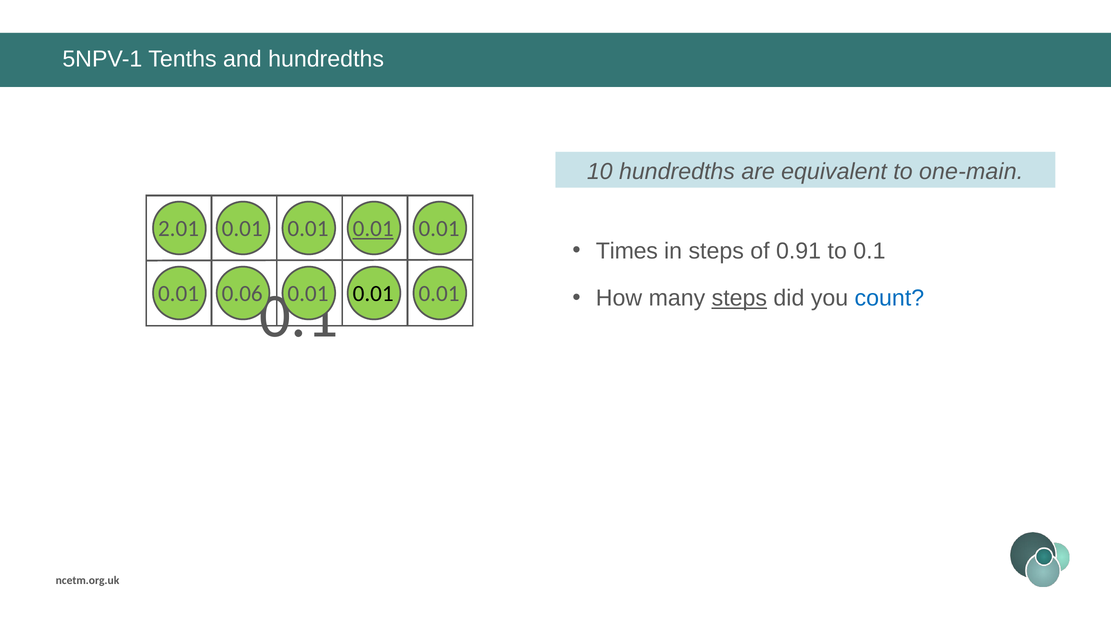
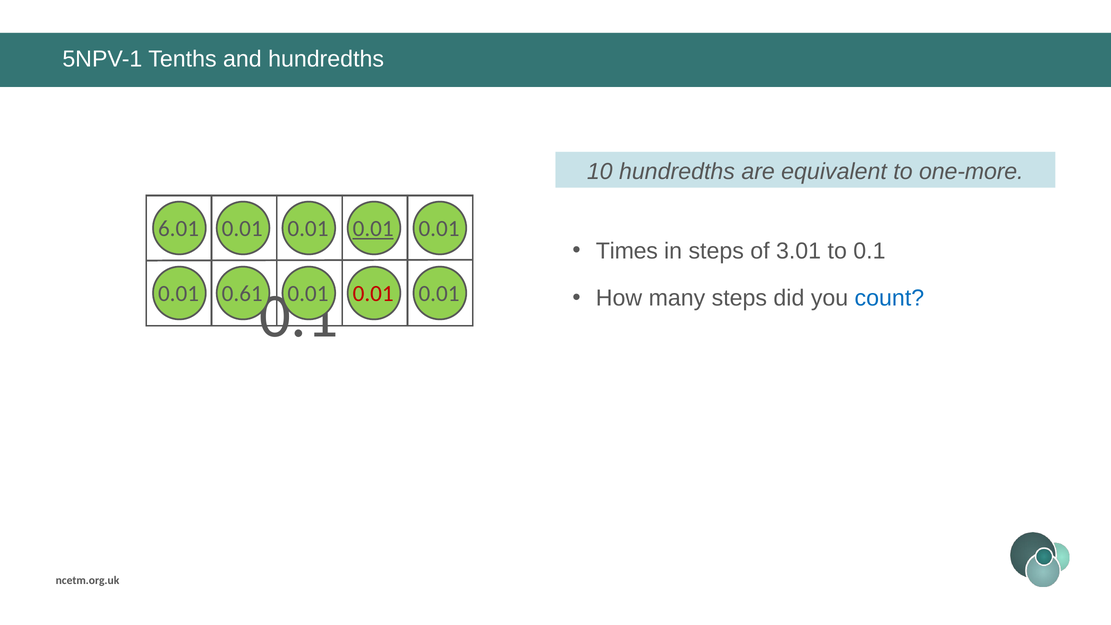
one-main: one-main -> one-more
2.01: 2.01 -> 6.01
0.91: 0.91 -> 3.01
0.06: 0.06 -> 0.61
0.01 at (373, 294) colour: black -> red
steps at (739, 298) underline: present -> none
